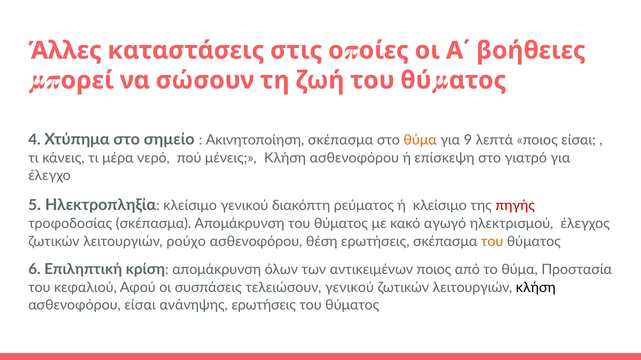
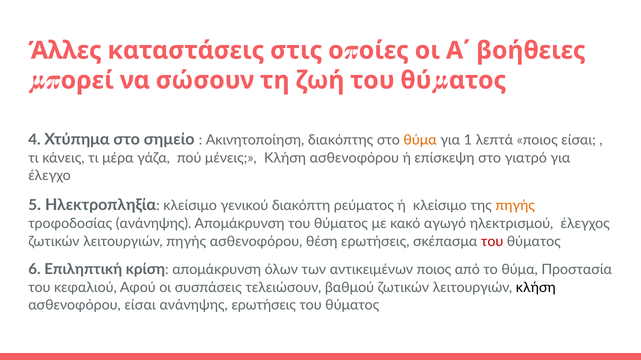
Ακινητοποίηση σκέπασμα: σκέπασμα -> διακόπτης
9: 9 -> 1
νερό: νερό -> γάζα
πηγής at (515, 206) colour: red -> orange
τροφοδοσίας σκέπασμα: σκέπασμα -> ανάνηψης
λειτουργιών ρούχο: ρούχο -> πηγής
του at (492, 242) colour: orange -> red
τελειώσουν γενικού: γενικού -> βαθμού
